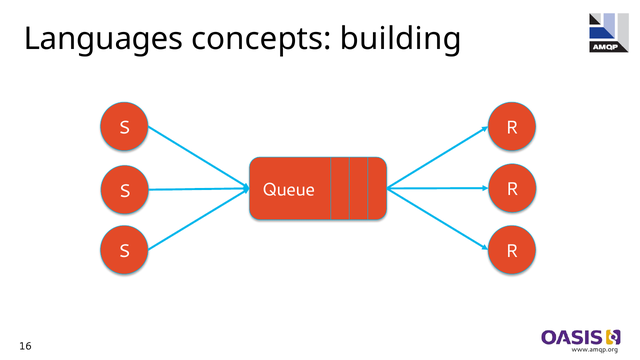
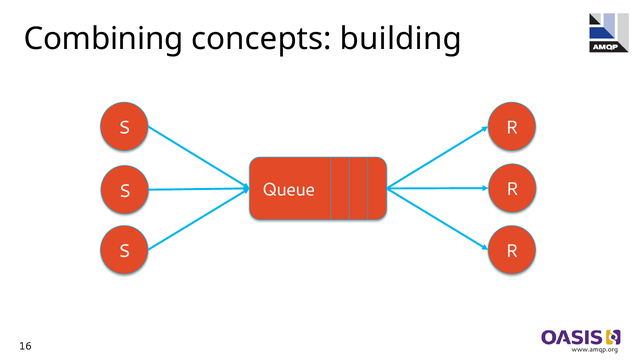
Languages: Languages -> Combining
